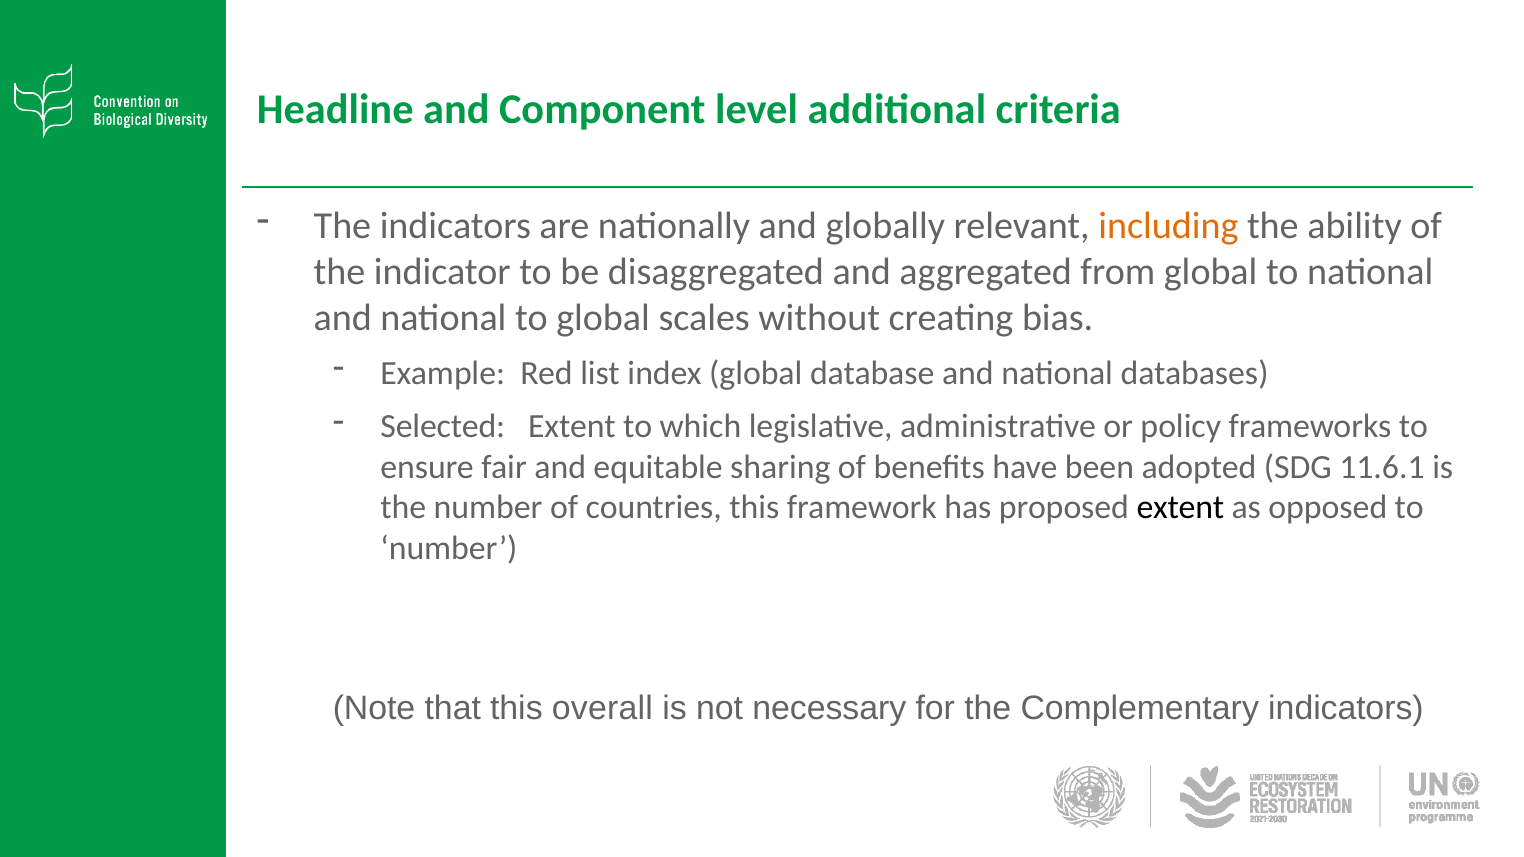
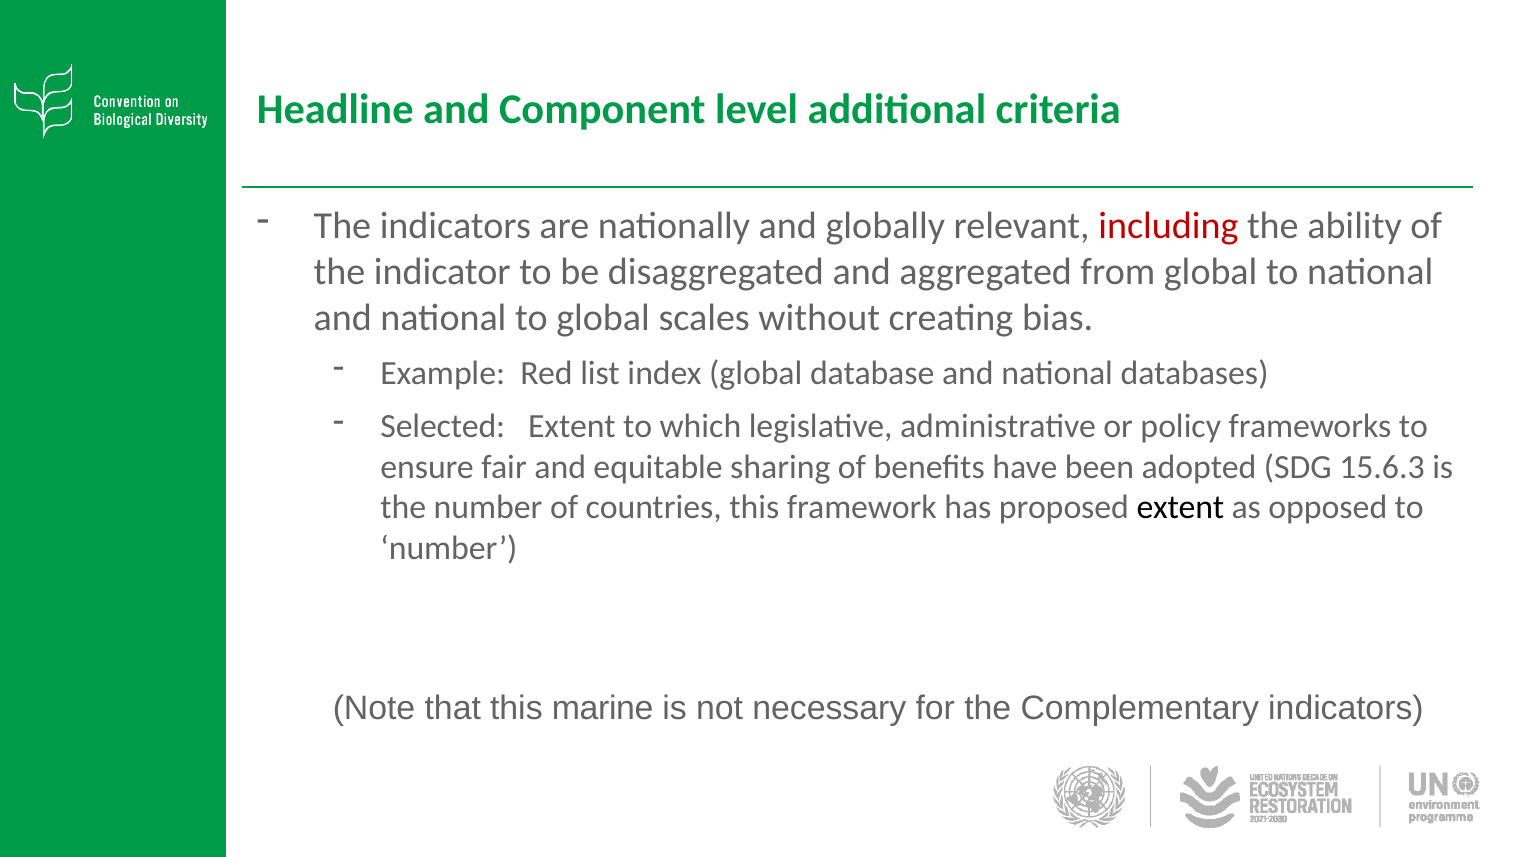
including colour: orange -> red
11.6.1: 11.6.1 -> 15.6.3
overall: overall -> marine
